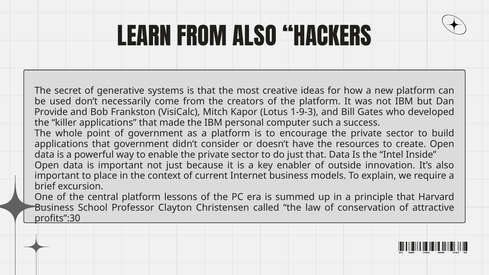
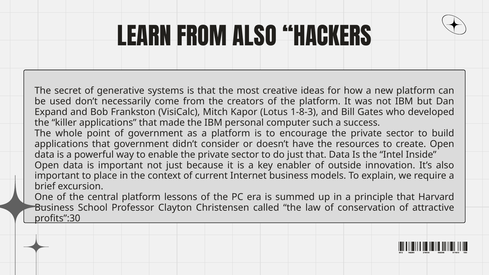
Provide: Provide -> Expand
1-9-3: 1-9-3 -> 1-8-3
